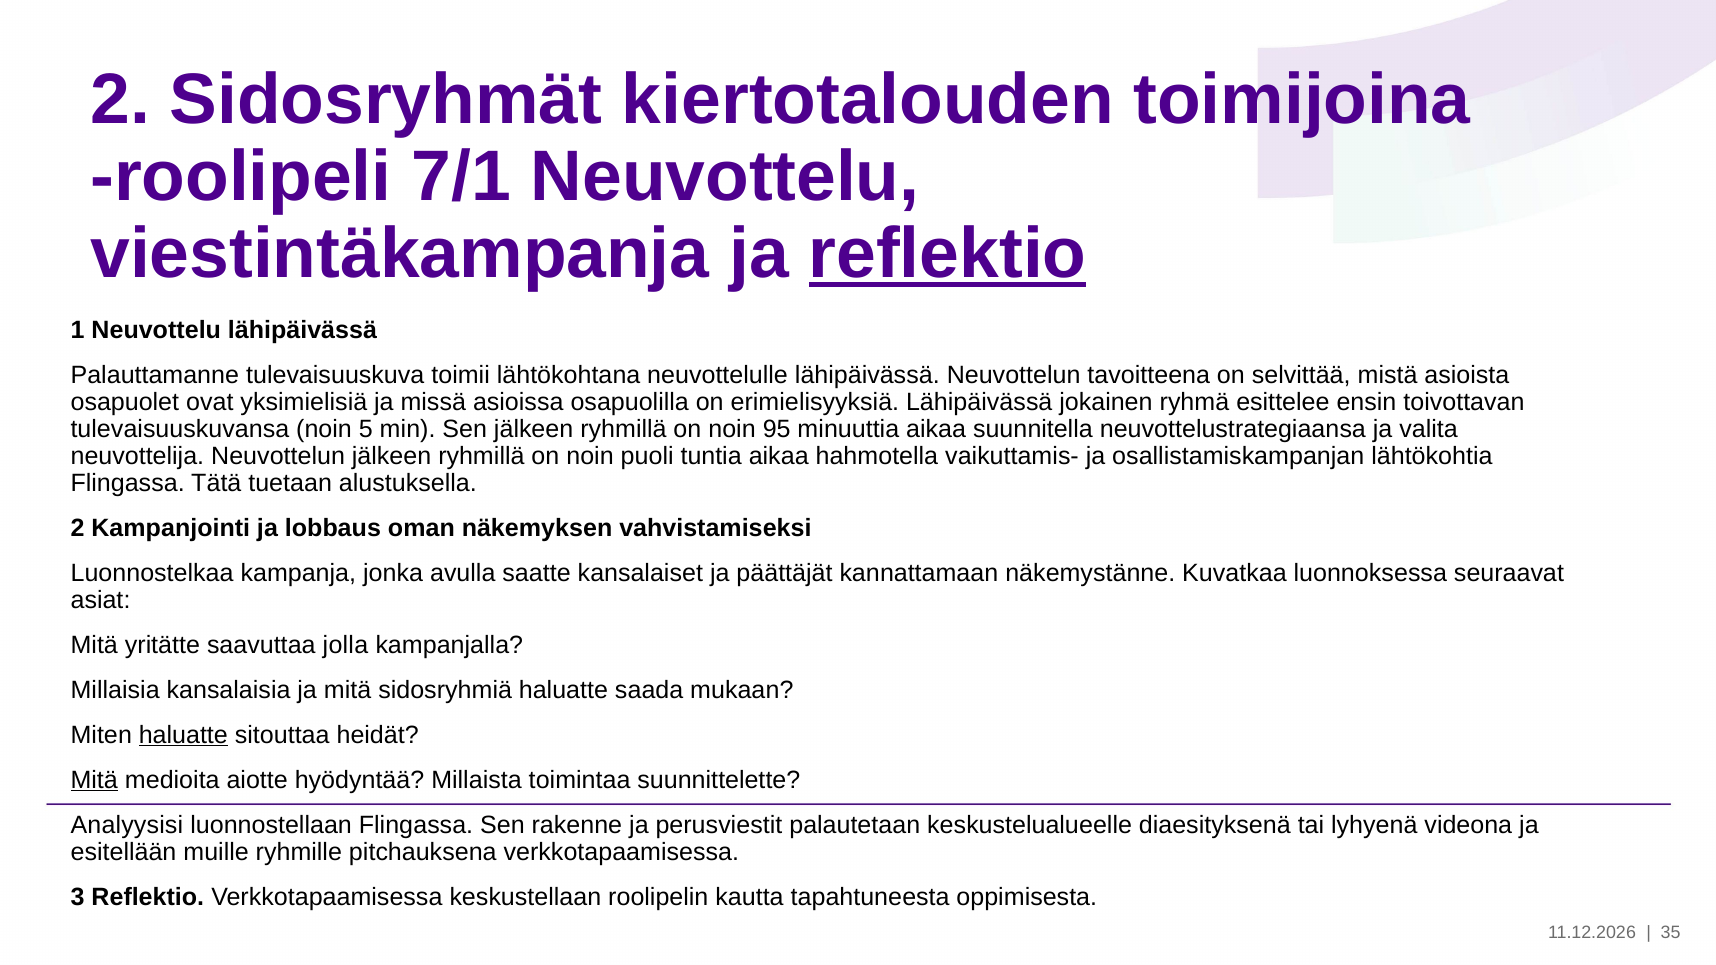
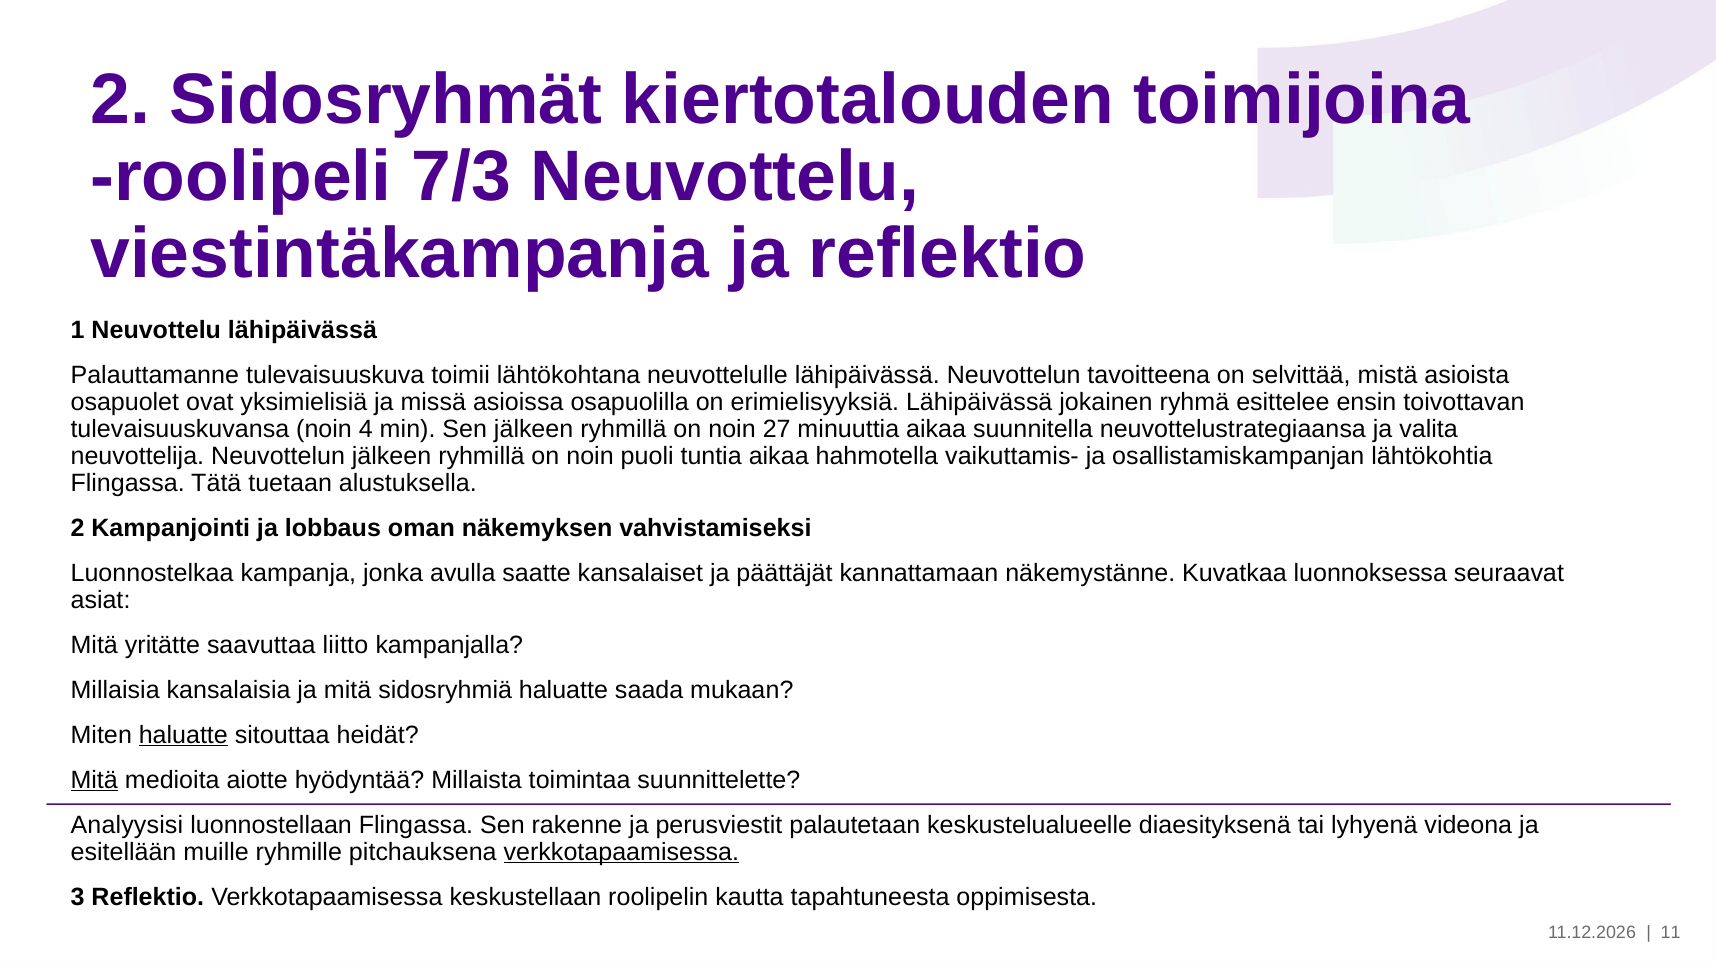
7/1: 7/1 -> 7/3
reflektio at (947, 254) underline: present -> none
5: 5 -> 4
95: 95 -> 27
jolla: jolla -> liitto
verkkotapaamisessa at (621, 852) underline: none -> present
35: 35 -> 11
